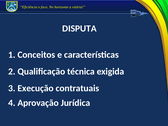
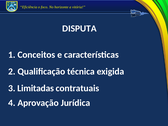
Execução: Execução -> Limitadas
